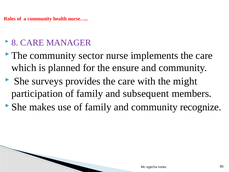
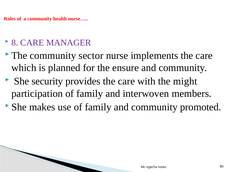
surveys: surveys -> security
subsequent: subsequent -> interwoven
recognize: recognize -> promoted
